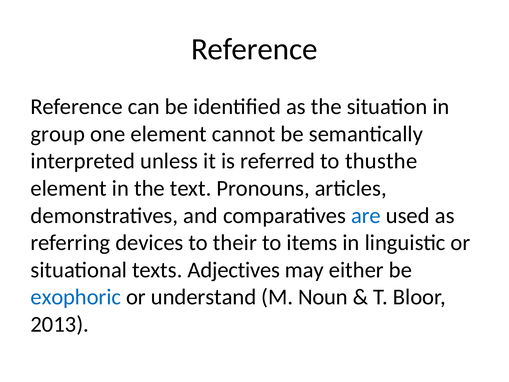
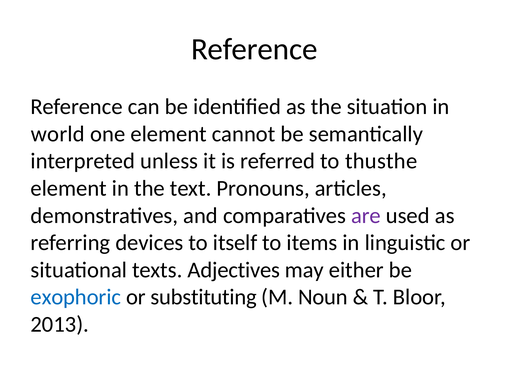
group: group -> world
are colour: blue -> purple
their: their -> itself
understand: understand -> substituting
